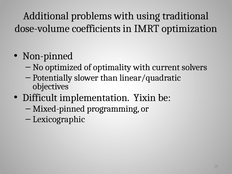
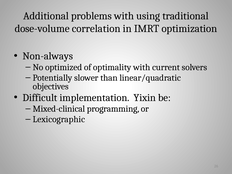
coefficients: coefficients -> correlation
Non-pinned: Non-pinned -> Non-always
Mixed-pinned: Mixed-pinned -> Mixed-clinical
